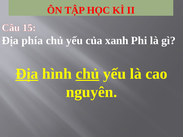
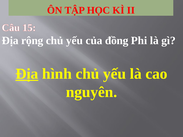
phía: phía -> rộng
xanh: xanh -> đồng
chủ at (87, 74) underline: present -> none
